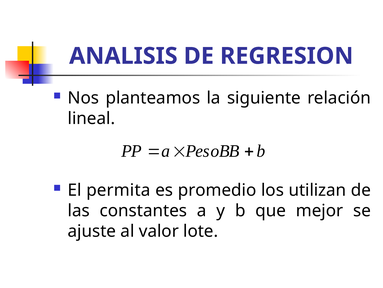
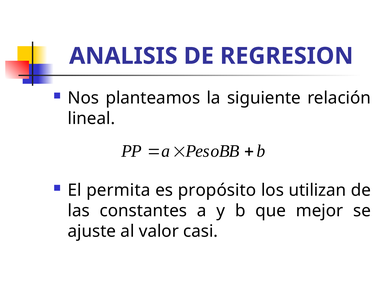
promedio: promedio -> propósito
lote: lote -> casi
